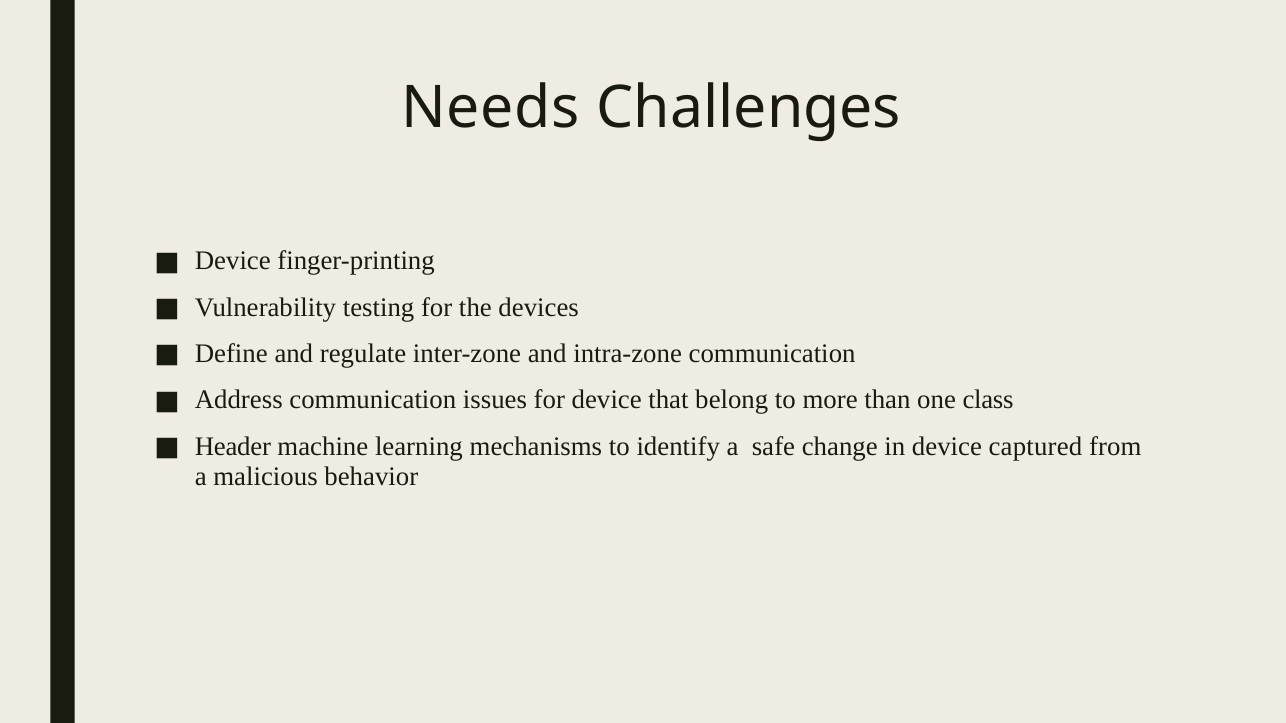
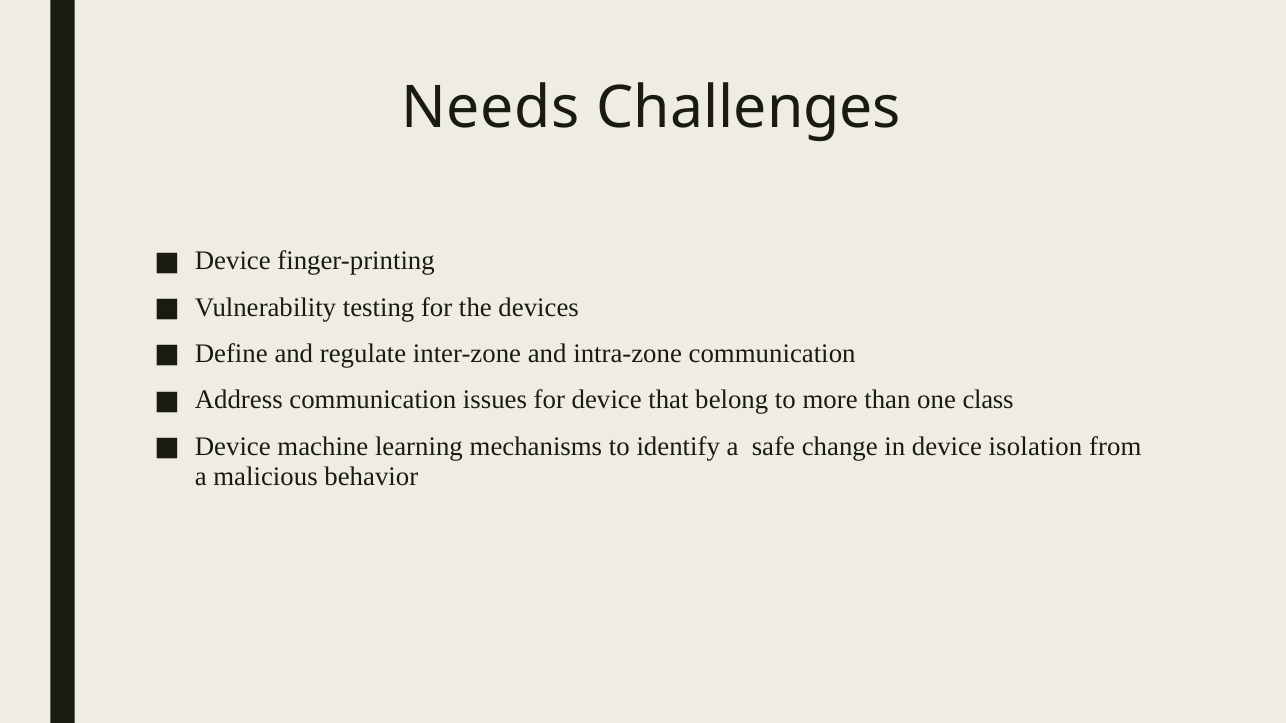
Header at (233, 447): Header -> Device
captured: captured -> isolation
